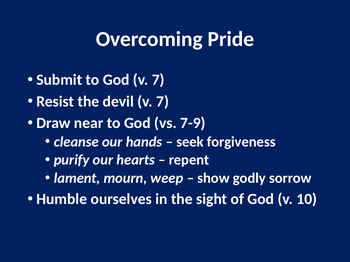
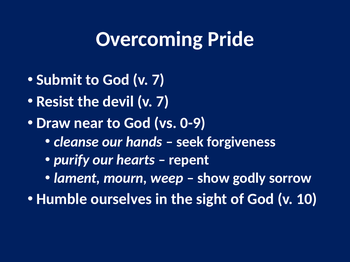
7-9: 7-9 -> 0-9
